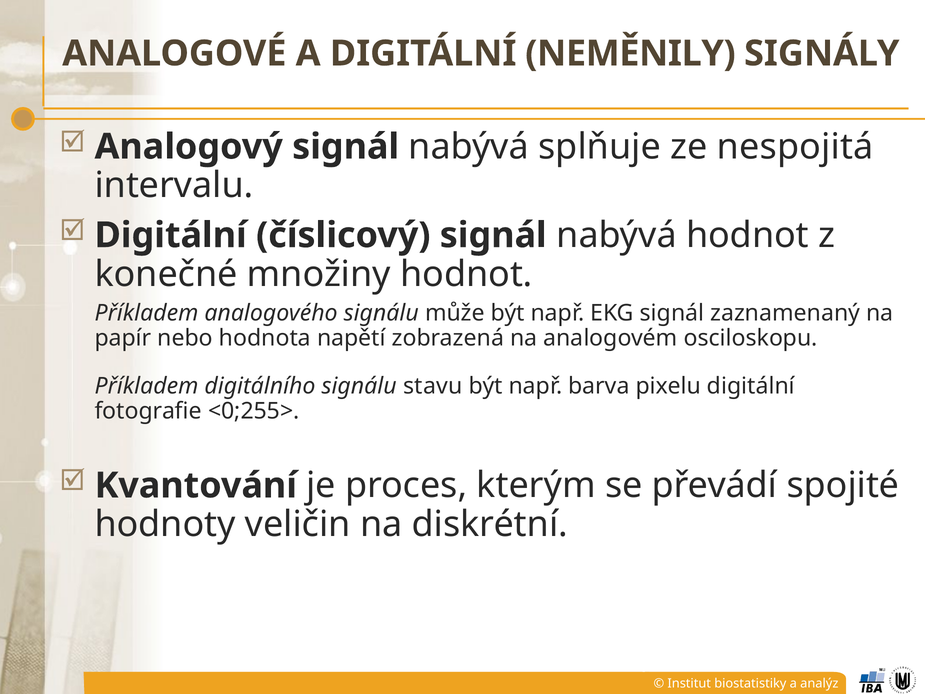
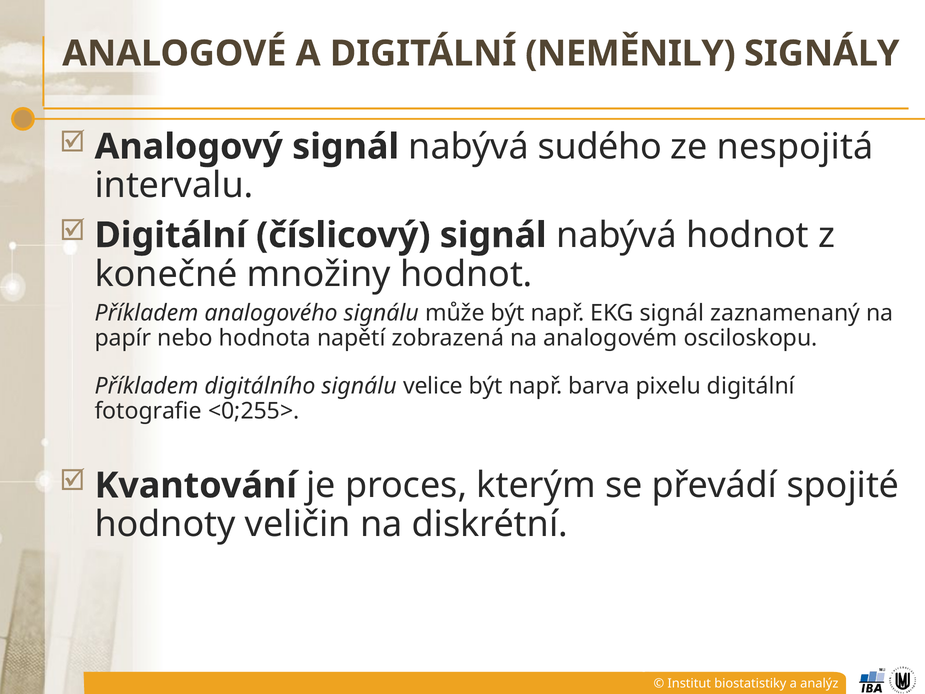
splňuje: splňuje -> sudého
stavu: stavu -> velice
